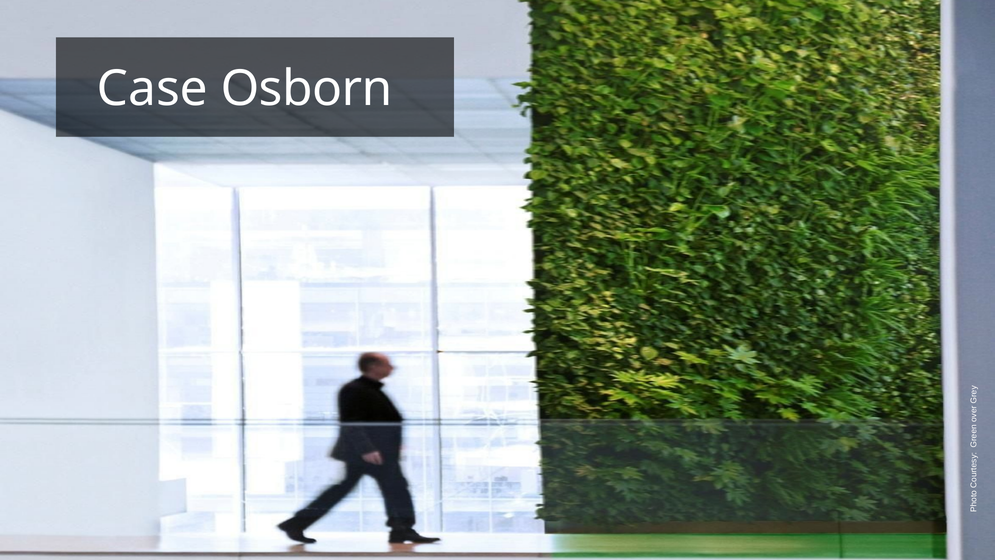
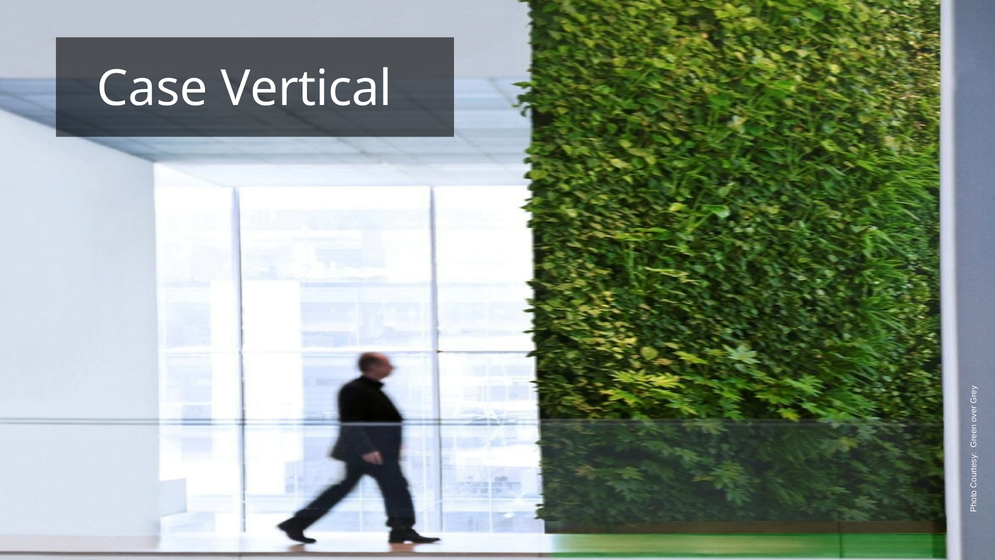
Osborn: Osborn -> Vertical
